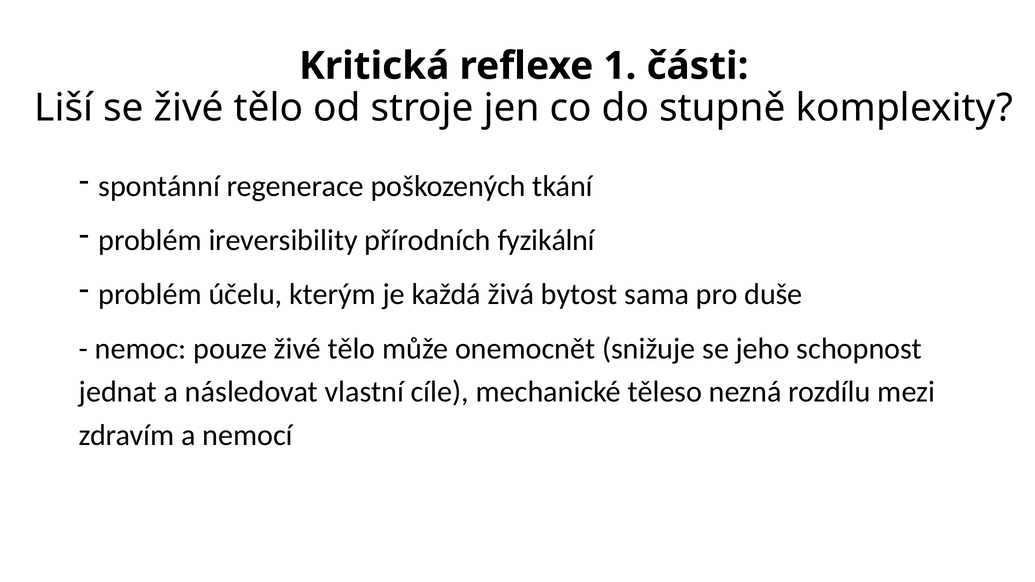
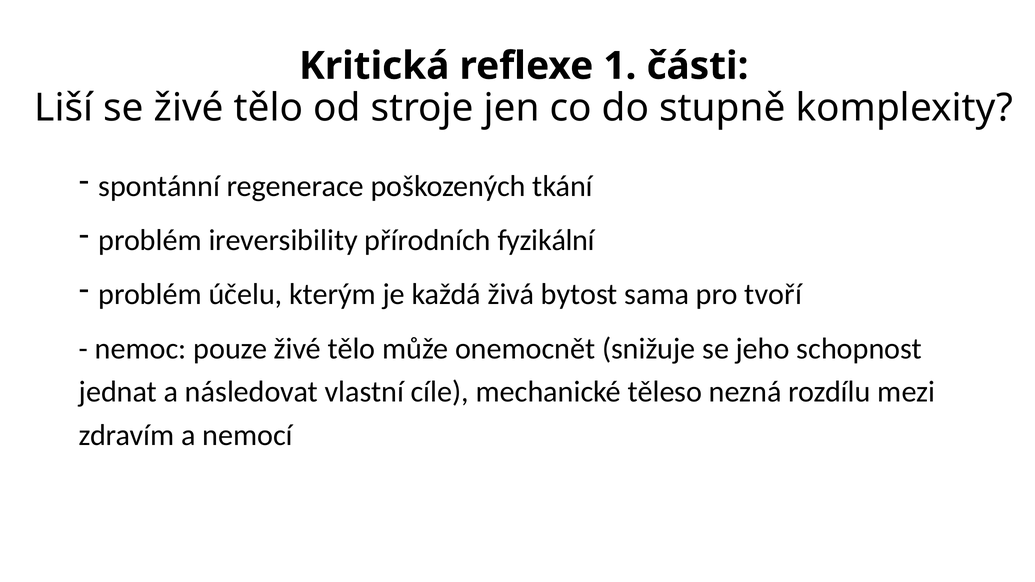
duše: duše -> tvoří
